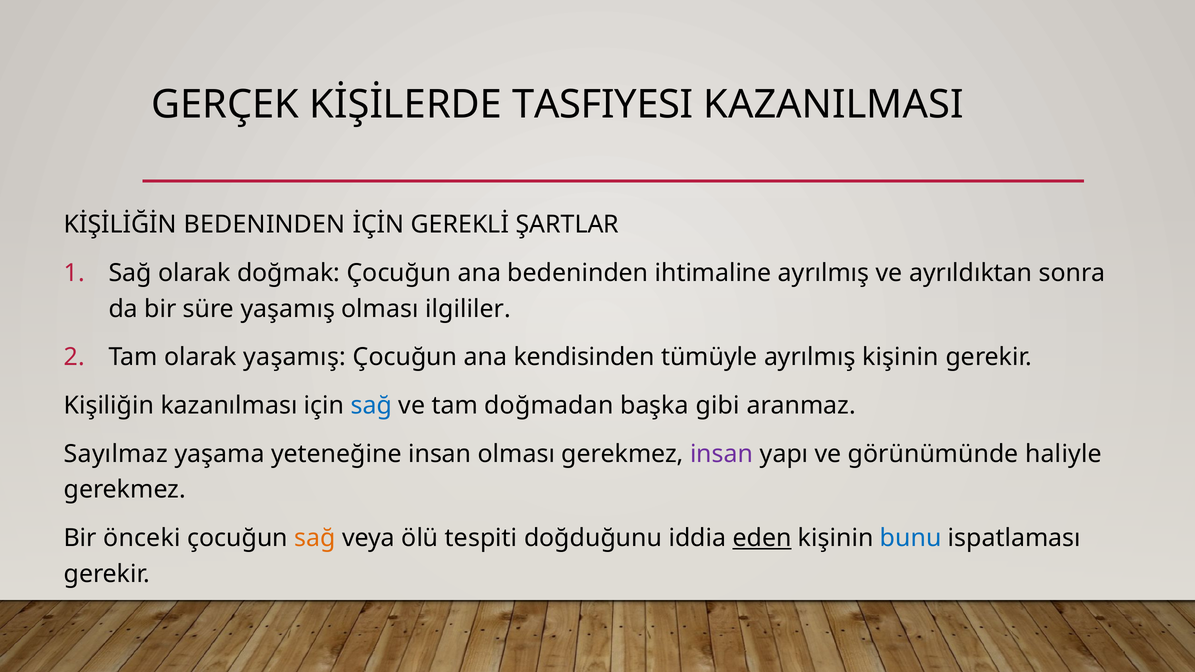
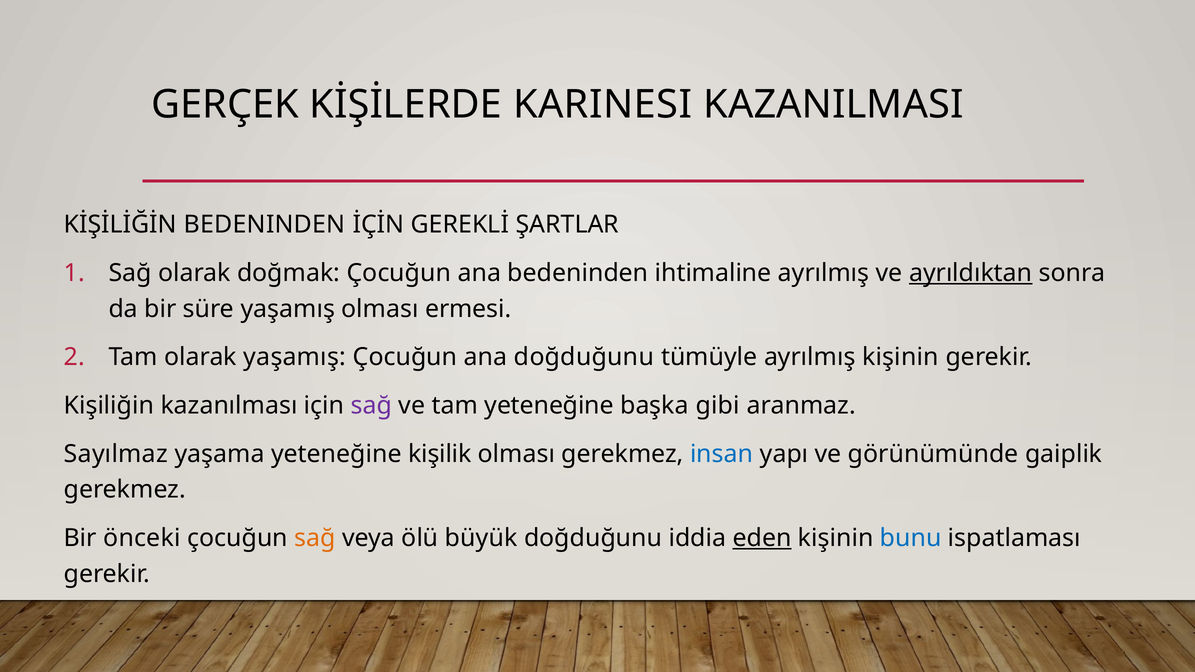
TASFIYESI: TASFIYESI -> KARINESI
ayrıldıktan underline: none -> present
ilgililer: ilgililer -> ermesi
ana kendisinden: kendisinden -> doğduğunu
sağ at (371, 406) colour: blue -> purple
tam doğmadan: doğmadan -> yeteneğine
yeteneğine insan: insan -> kişilik
insan at (722, 454) colour: purple -> blue
haliyle: haliyle -> gaiplik
tespiti: tespiti -> büyük
